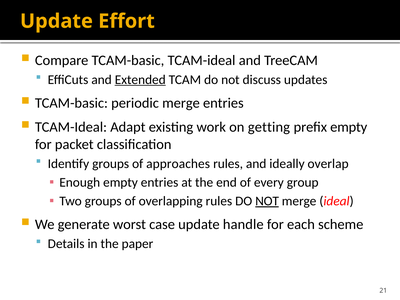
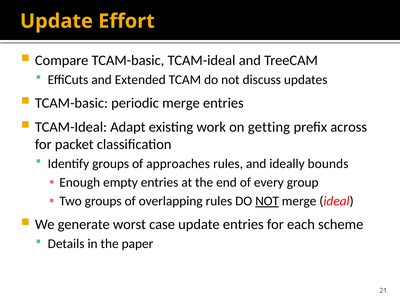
Extended underline: present -> none
prefix empty: empty -> across
overlap: overlap -> bounds
update handle: handle -> entries
